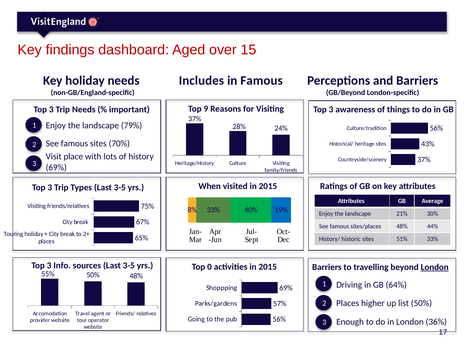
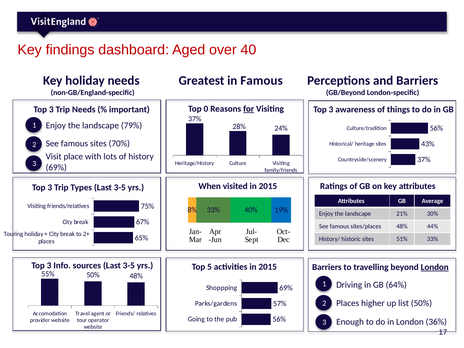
15: 15 -> 40
Includes: Includes -> Greatest
9: 9 -> 0
for underline: none -> present
0: 0 -> 5
